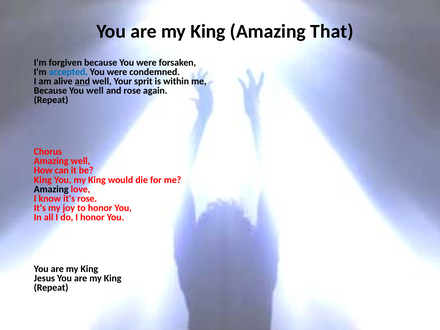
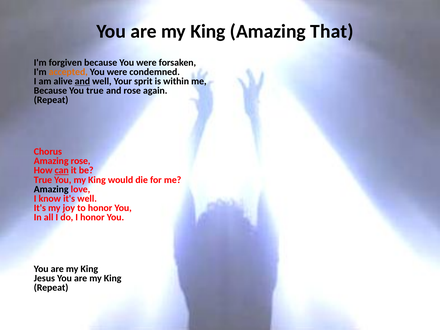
accepted colour: blue -> orange
You well: well -> true
Amazing well: well -> rose
can underline: none -> present
King at (43, 180): King -> True
it's rose: rose -> well
